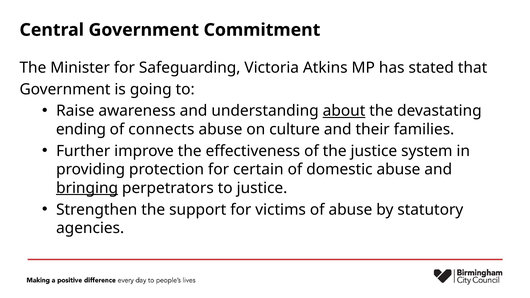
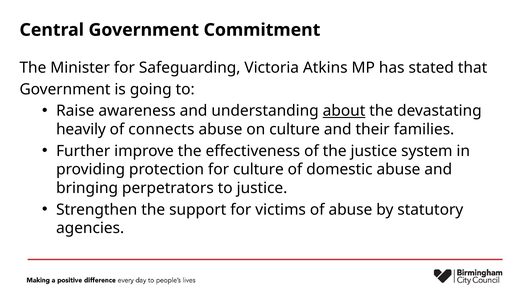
ending: ending -> heavily
for certain: certain -> culture
bringing underline: present -> none
